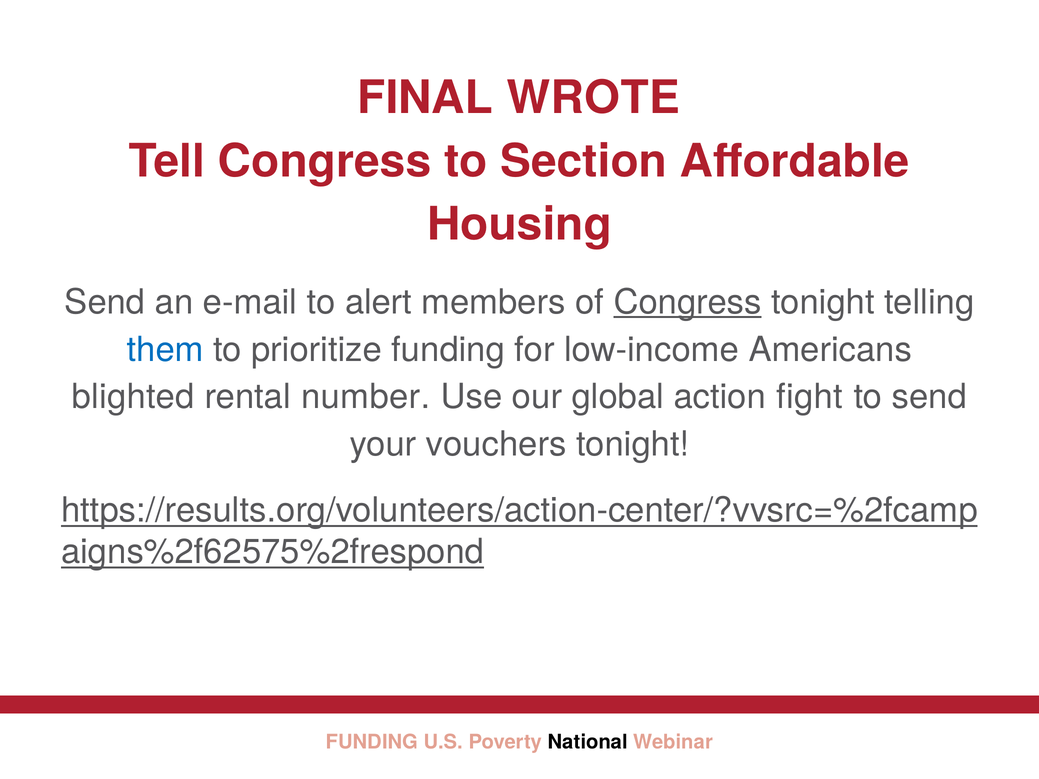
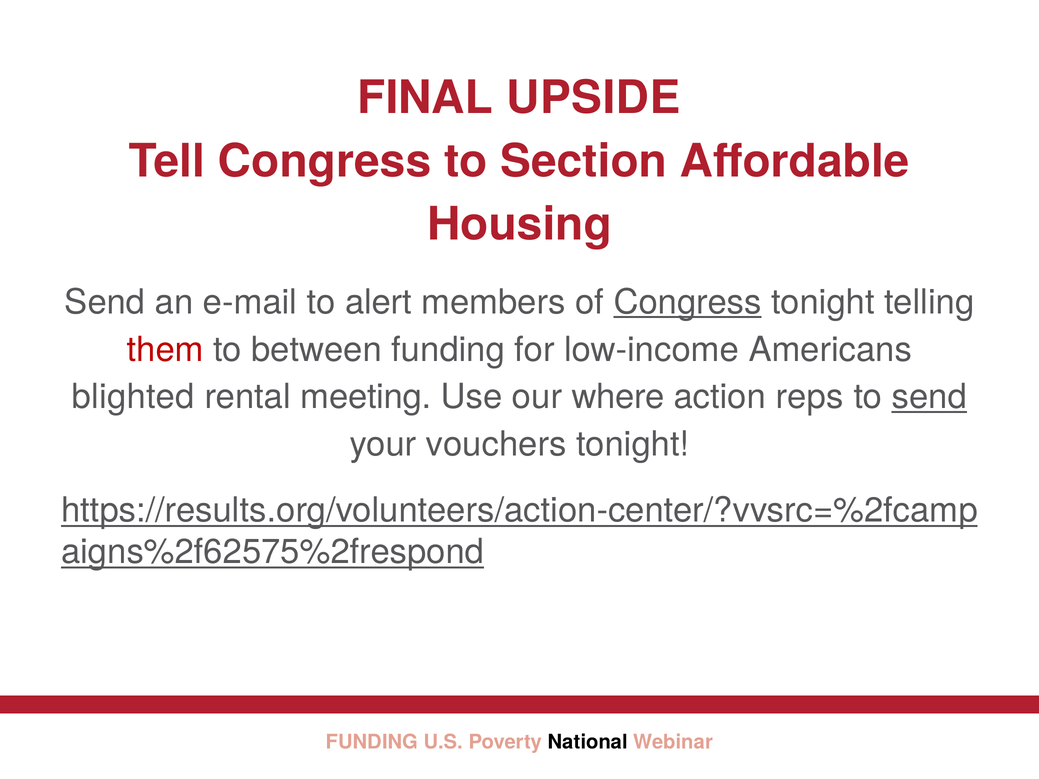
WROTE: WROTE -> UPSIDE
them colour: blue -> red
prioritize: prioritize -> between
number: number -> meeting
global: global -> where
fight: fight -> reps
send at (929, 397) underline: none -> present
